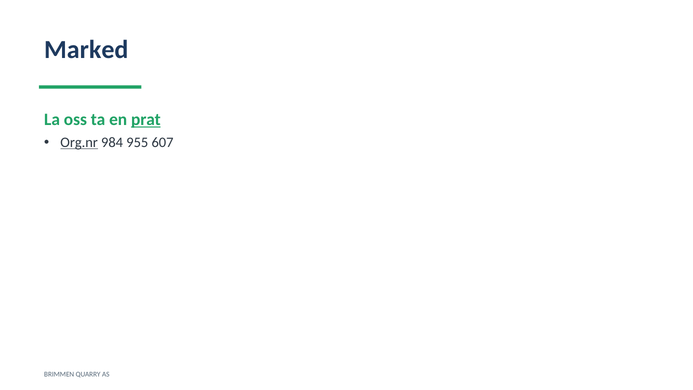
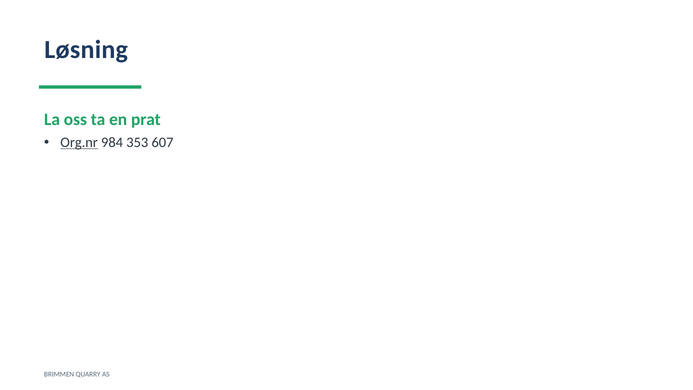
Marked: Marked -> Løsning
prat underline: present -> none
955: 955 -> 353
